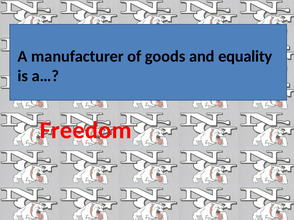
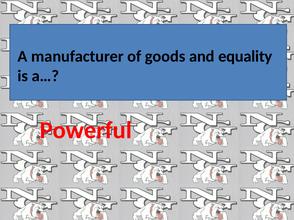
Freedom: Freedom -> Powerful
